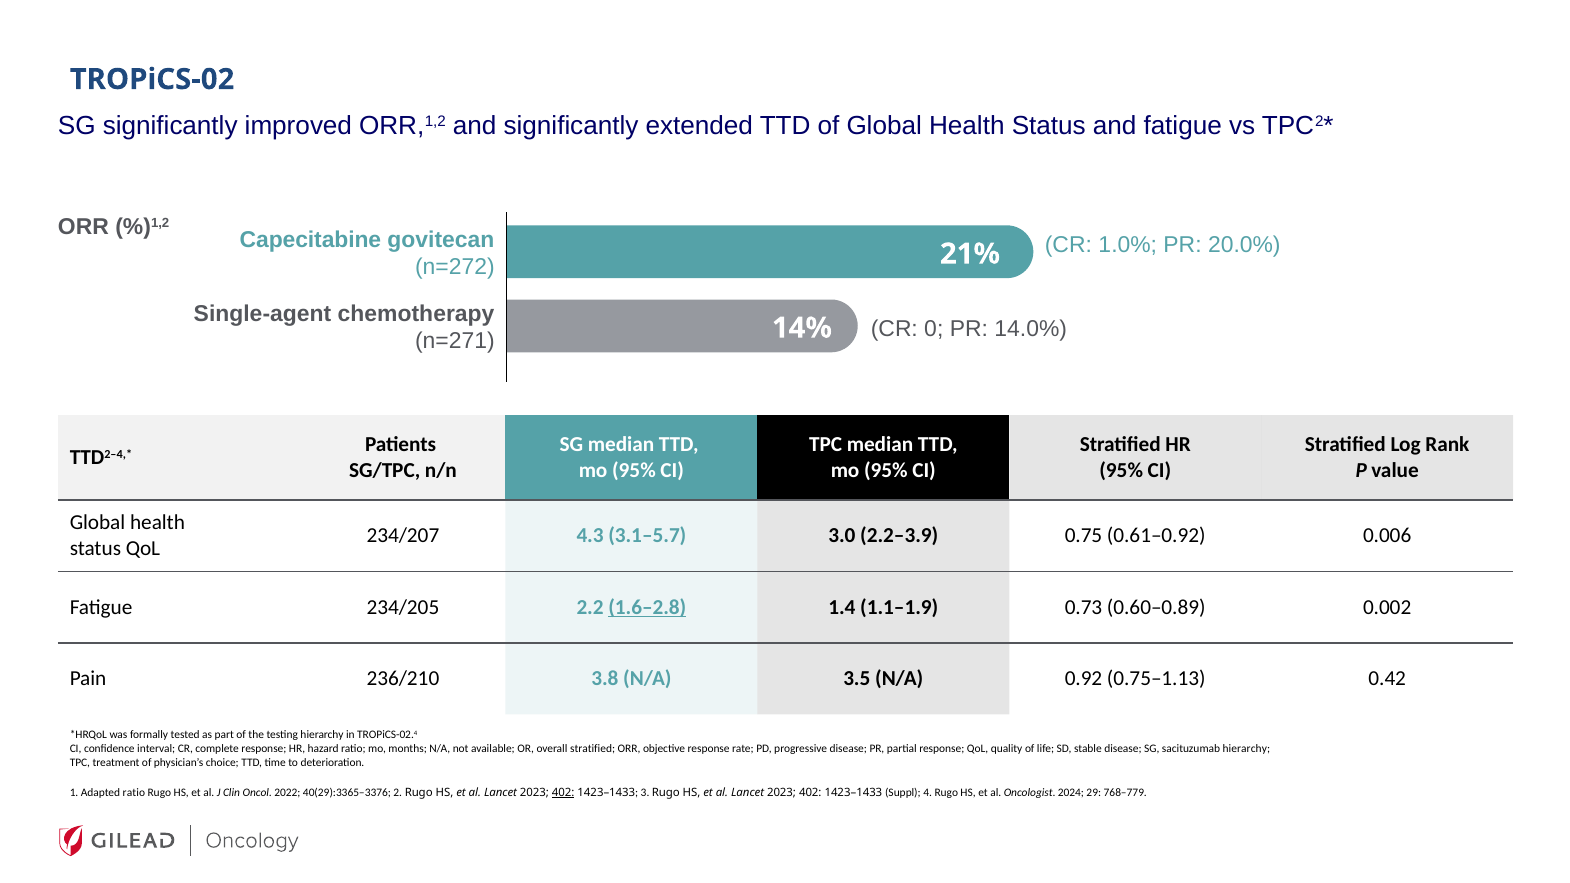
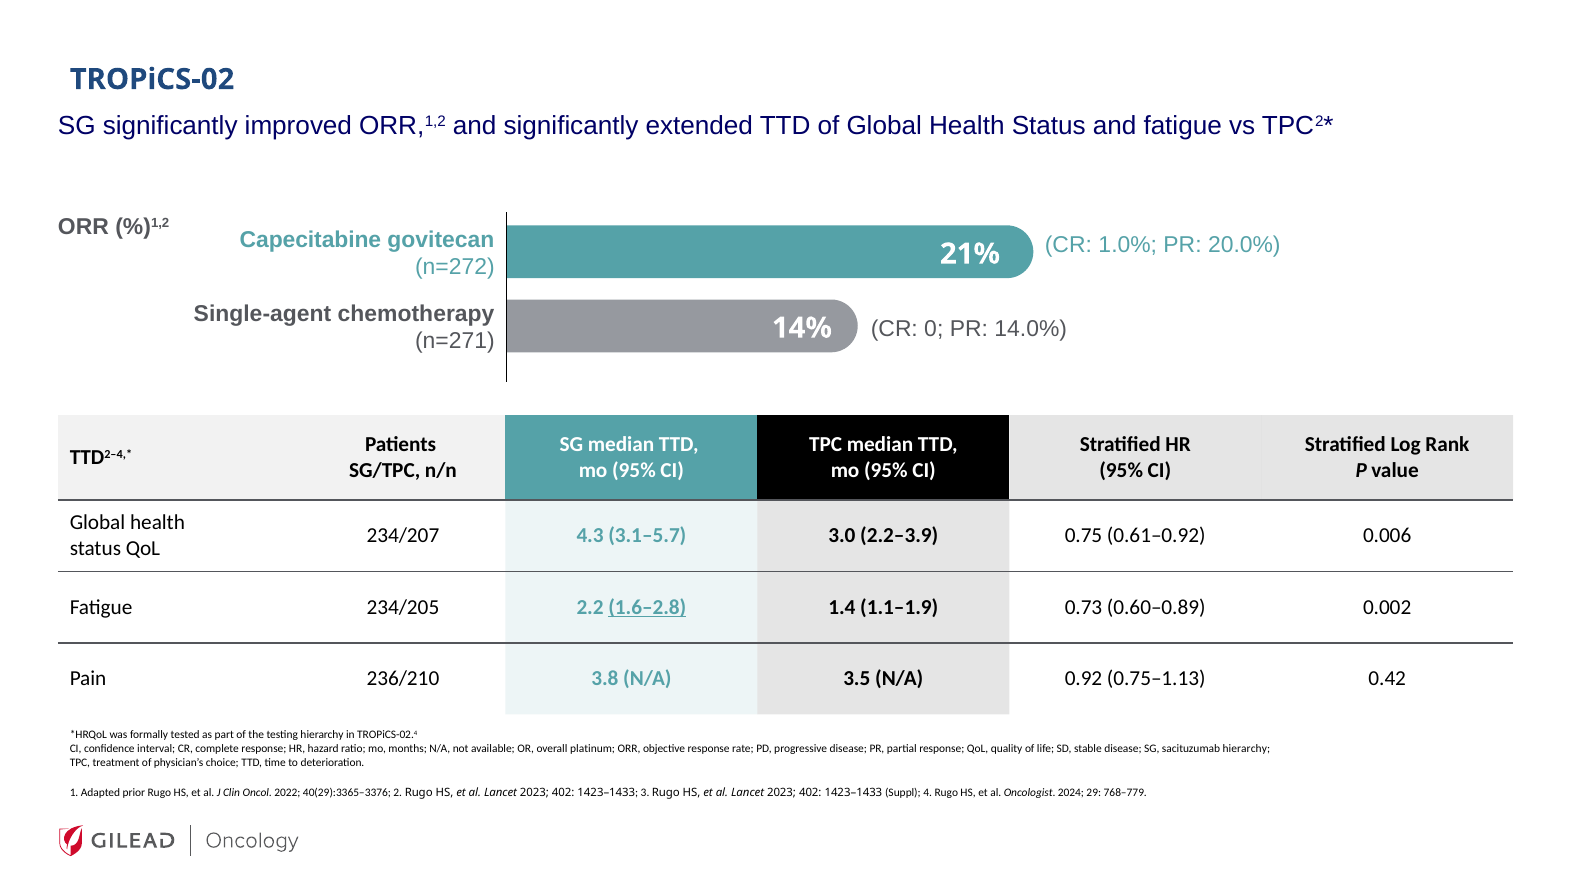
overall stratified: stratified -> platinum
Adapted ratio: ratio -> prior
402 at (563, 793) underline: present -> none
